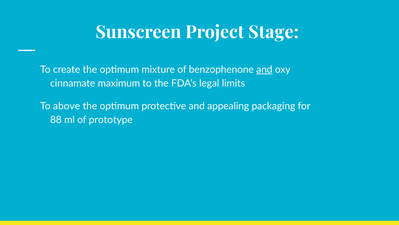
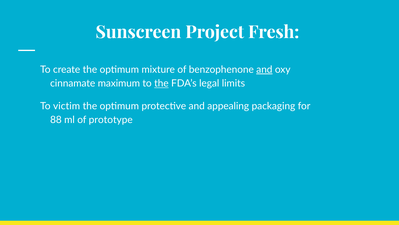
Stage: Stage -> Fresh
the at (161, 83) underline: none -> present
above: above -> victim
